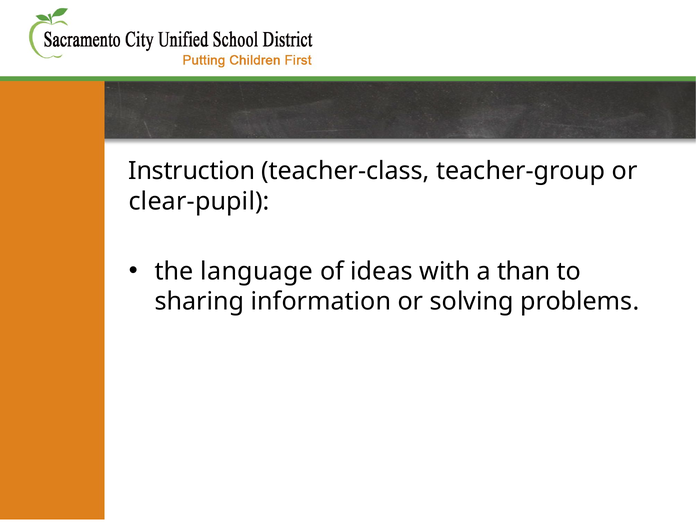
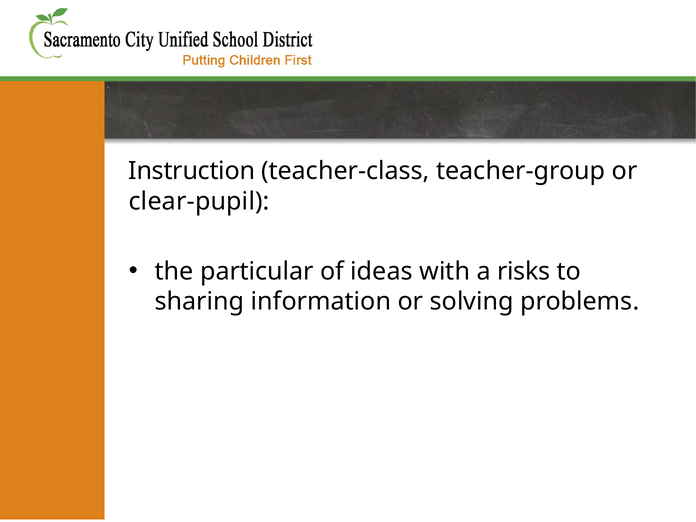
language: language -> particular
than: than -> risks
